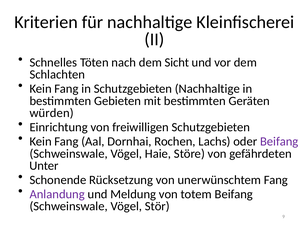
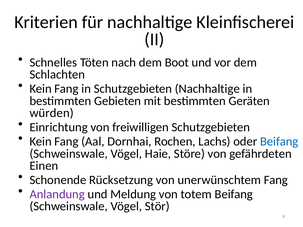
Sicht: Sicht -> Boot
Beifang at (279, 142) colour: purple -> blue
Unter: Unter -> Einen
